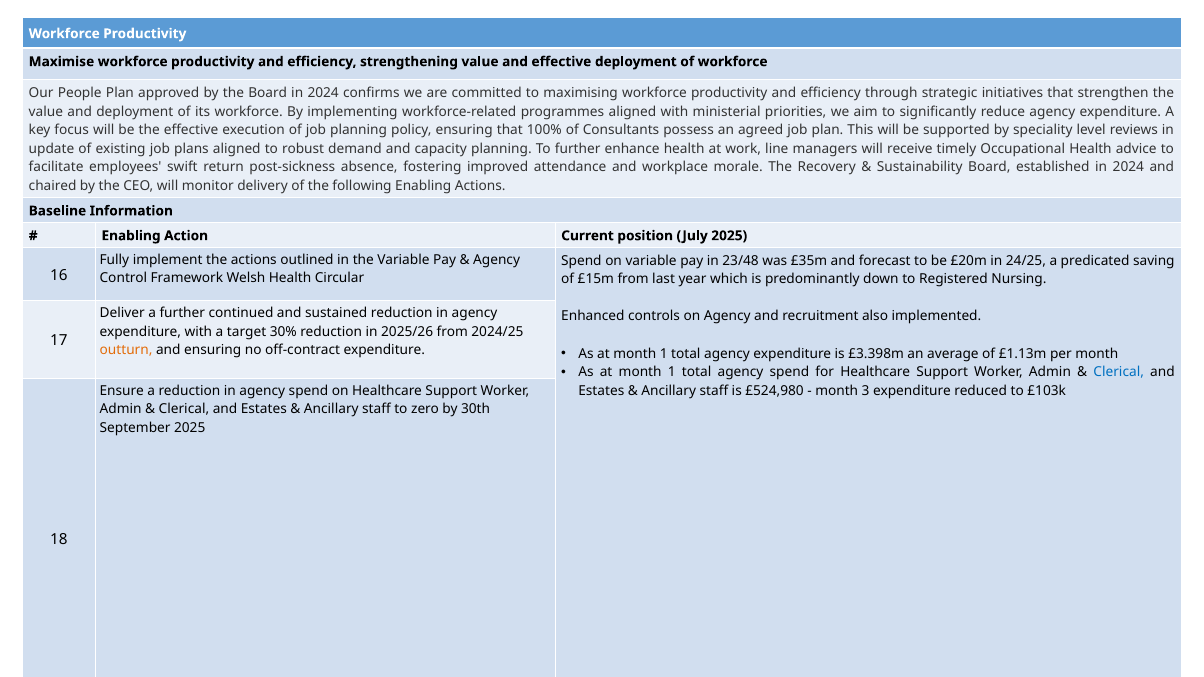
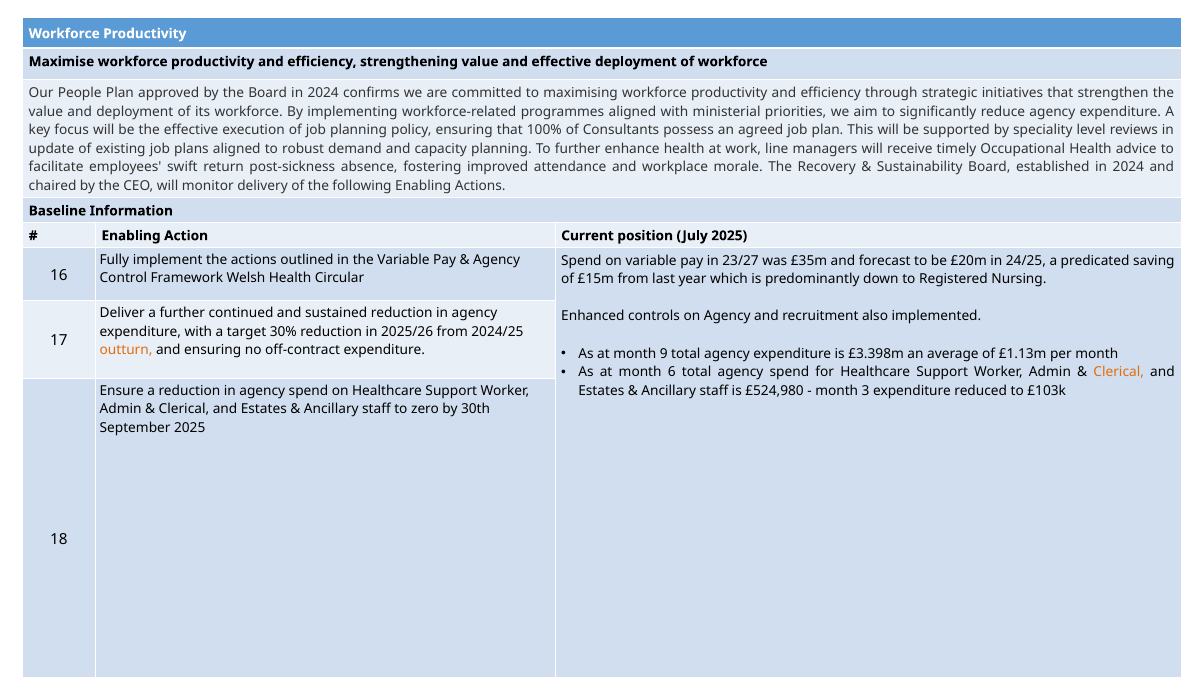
23/48: 23/48 -> 23/27
1 at (664, 354): 1 -> 9
1 at (672, 372): 1 -> 6
Clerical at (1119, 372) colour: blue -> orange
